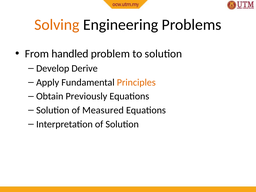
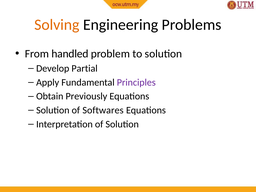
Derive: Derive -> Partial
Principles colour: orange -> purple
Measured: Measured -> Softwares
